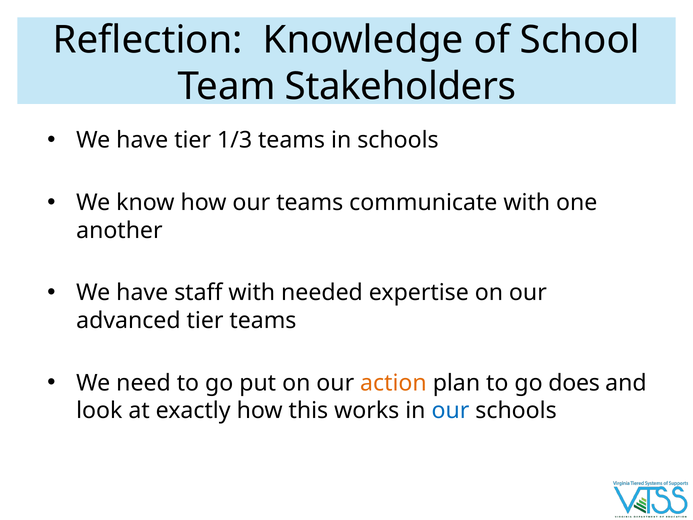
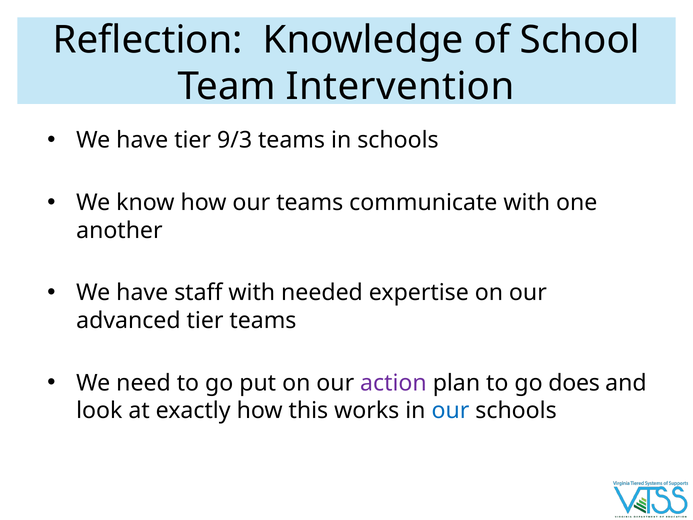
Stakeholders: Stakeholders -> Intervention
1/3: 1/3 -> 9/3
action colour: orange -> purple
